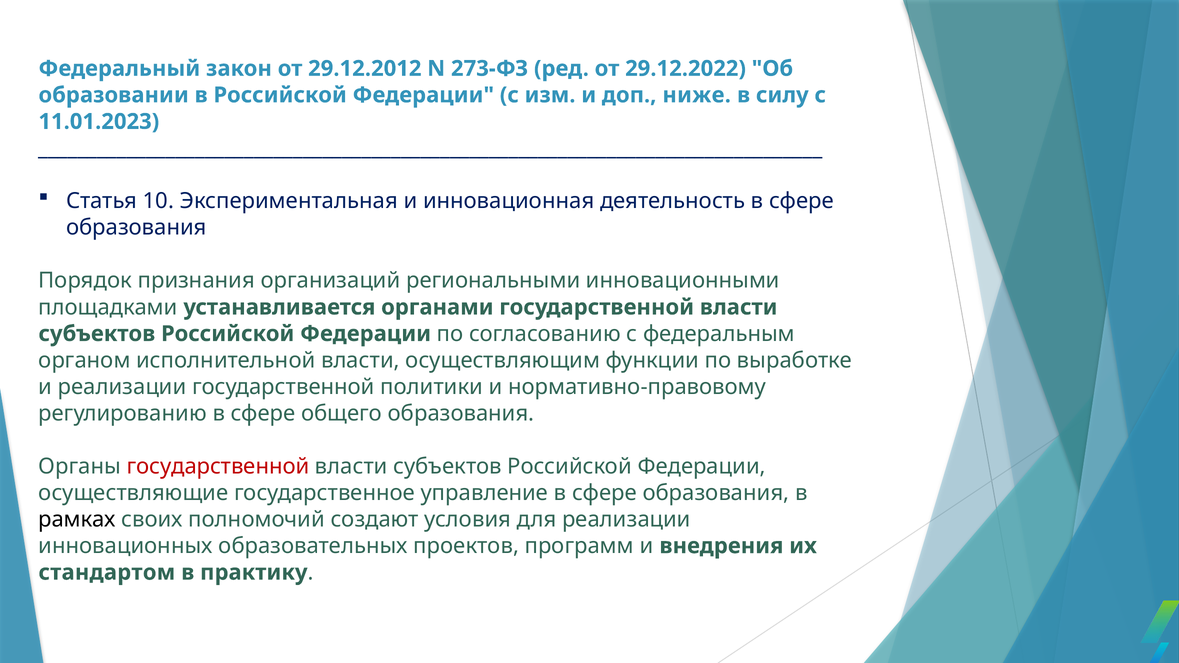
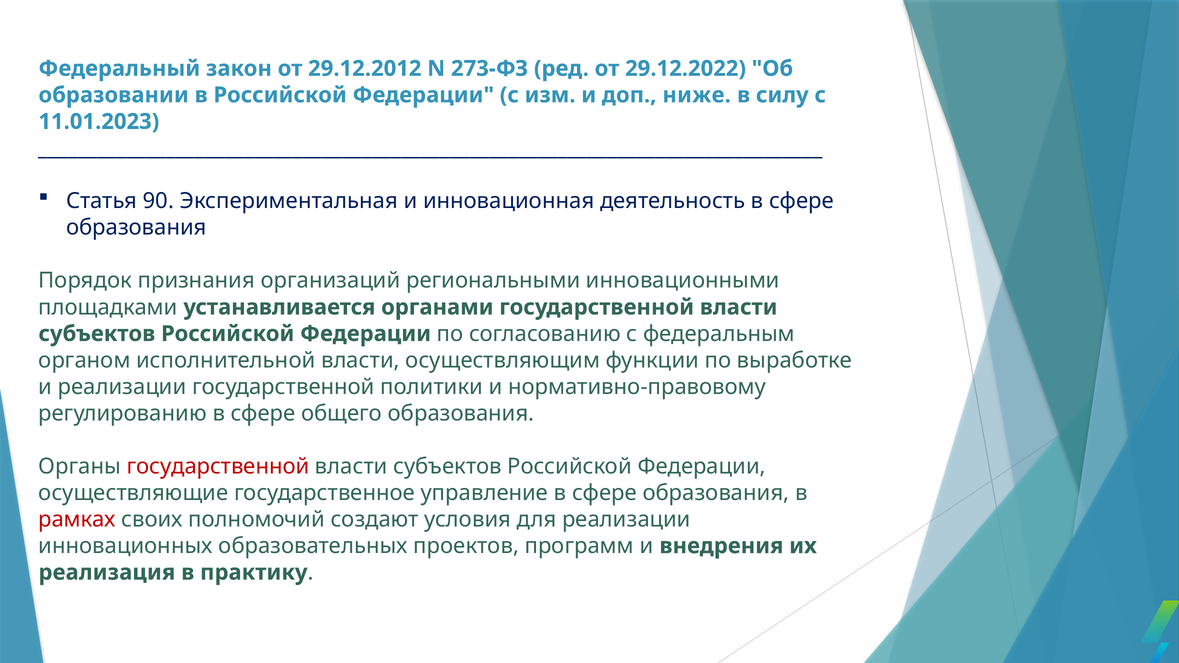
10: 10 -> 90
рамках colour: black -> red
стандартом: стандартом -> реализация
